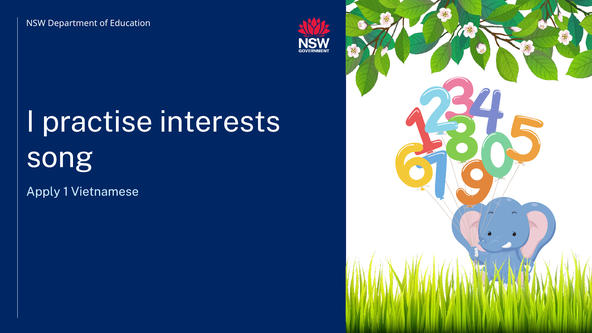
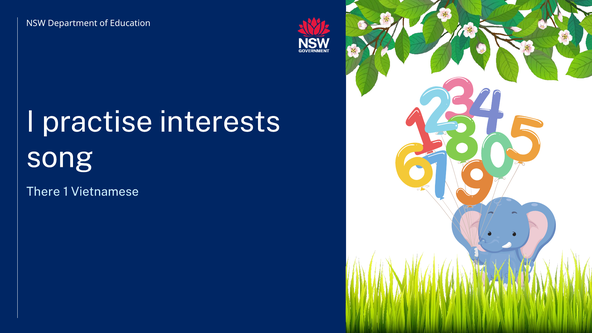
Apply: Apply -> There
